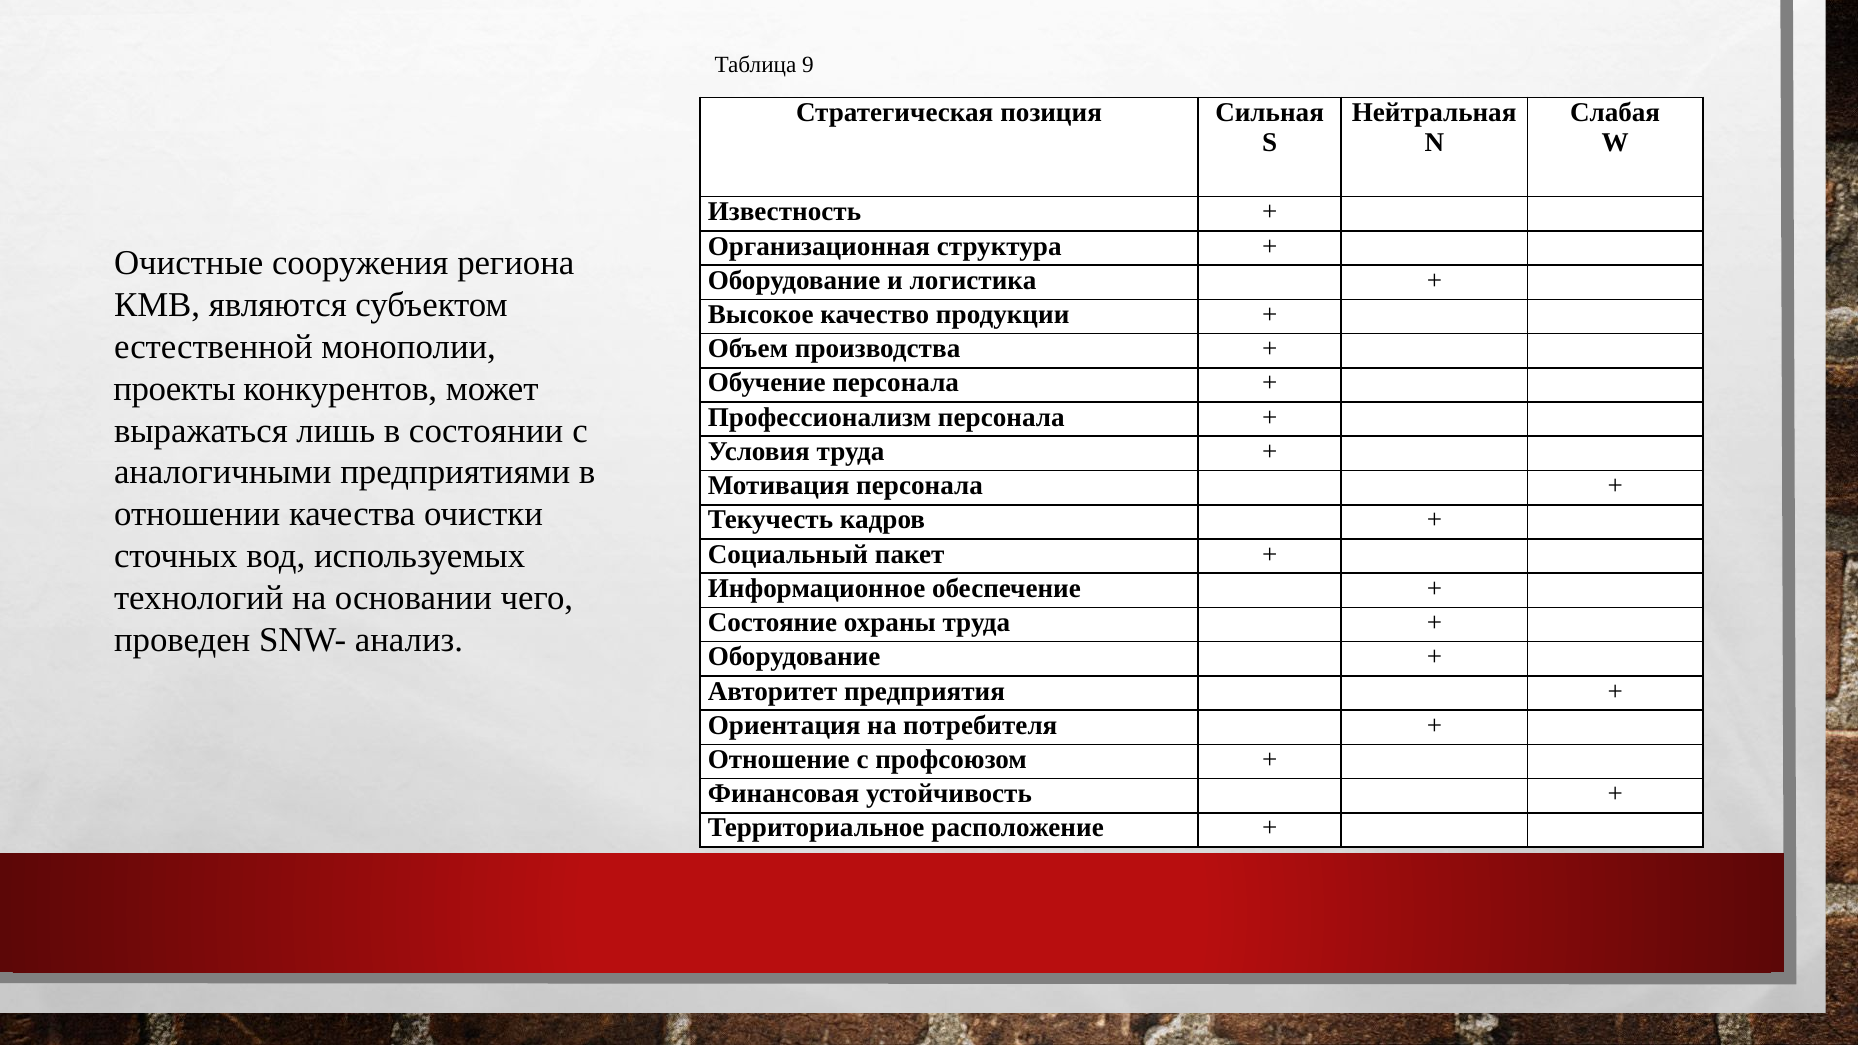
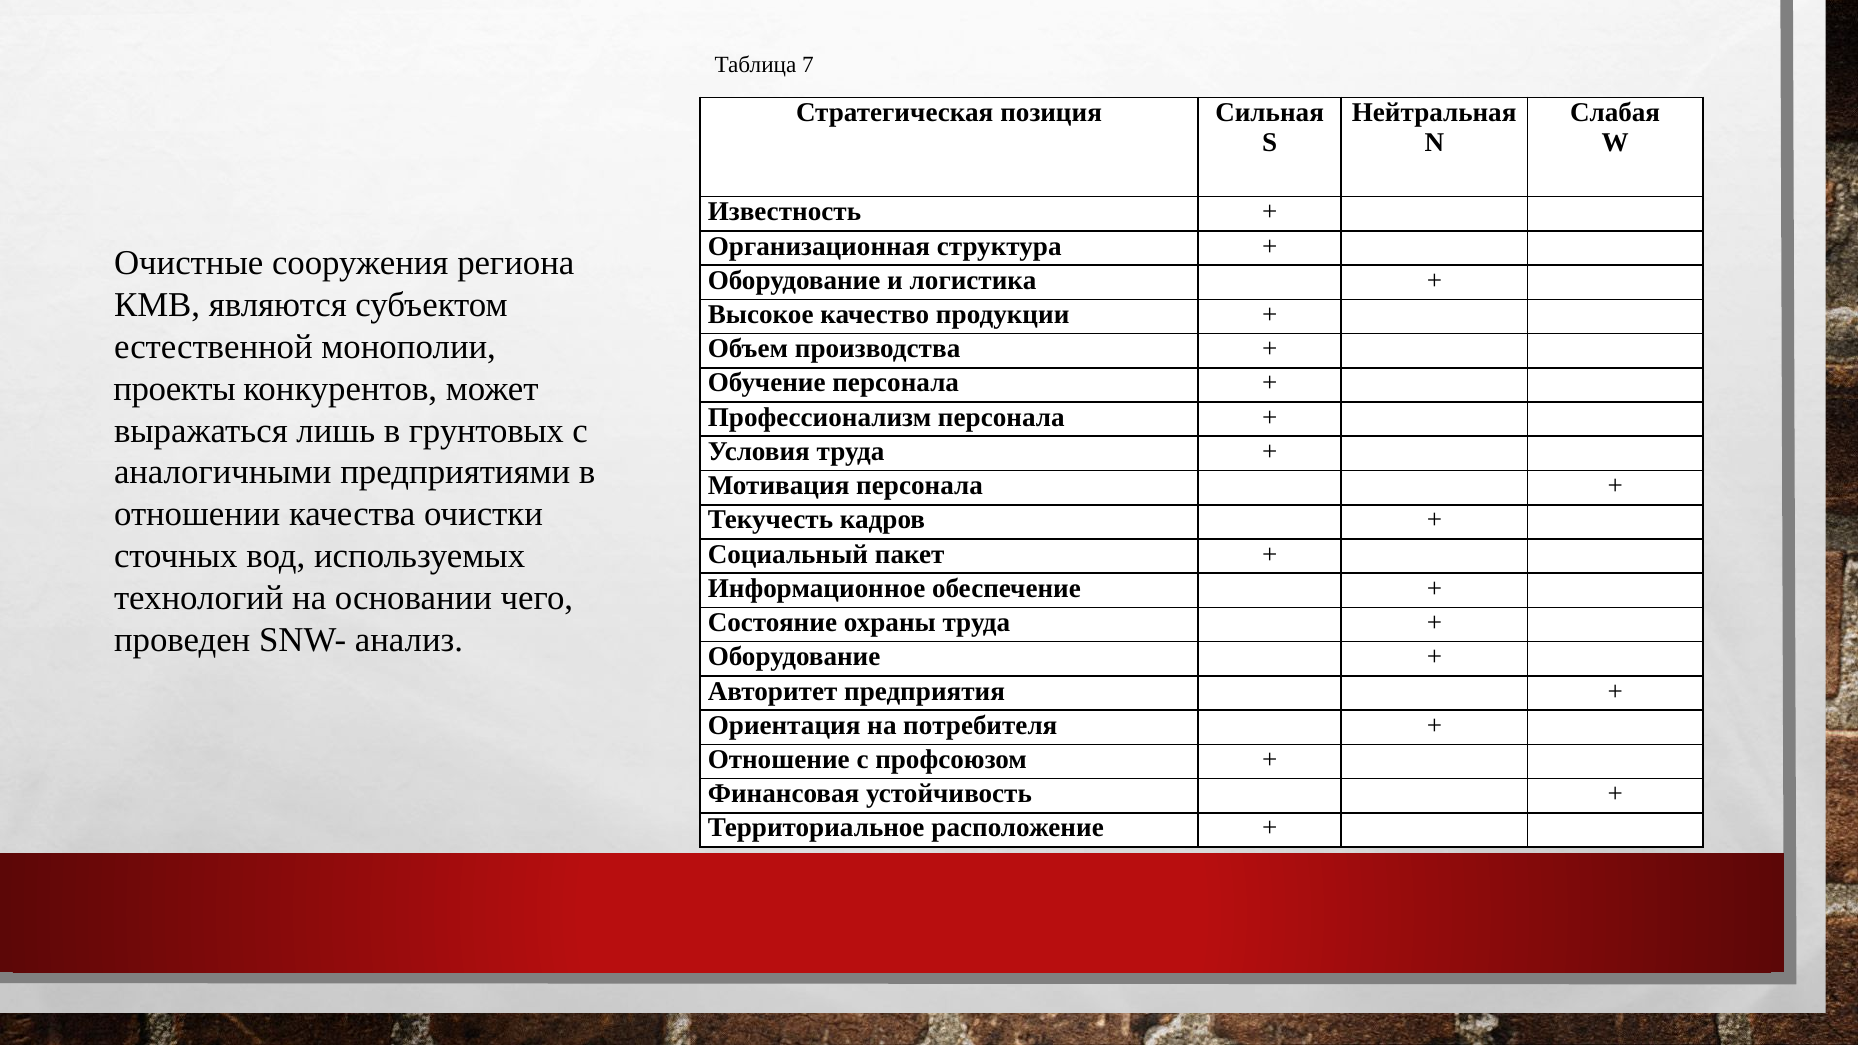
9: 9 -> 7
состоянии: состоянии -> грунтовых
